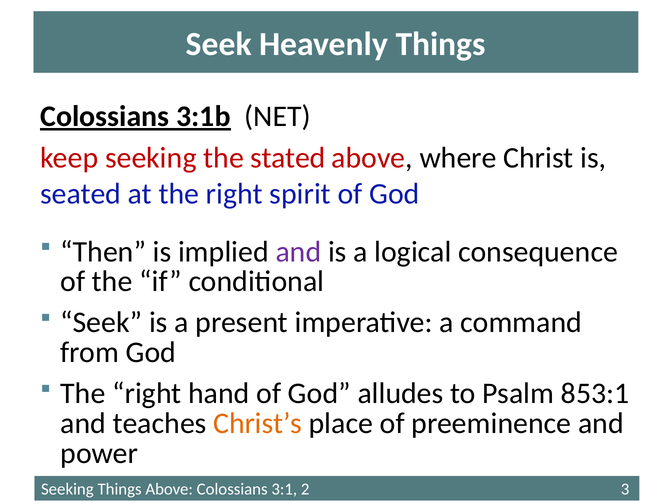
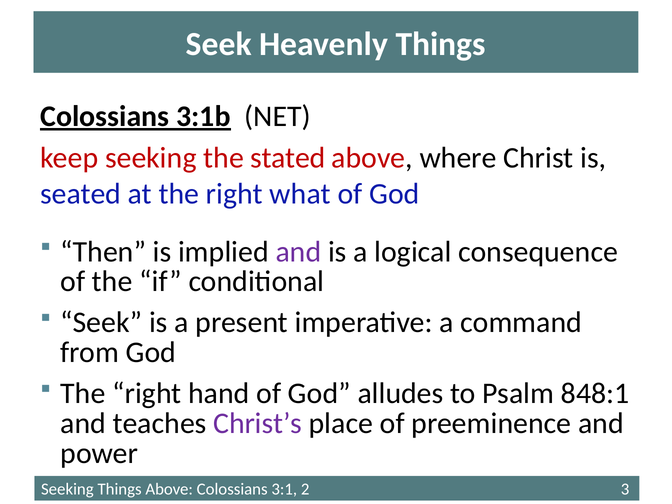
spirit: spirit -> what
853:1: 853:1 -> 848:1
Christ’s colour: orange -> purple
